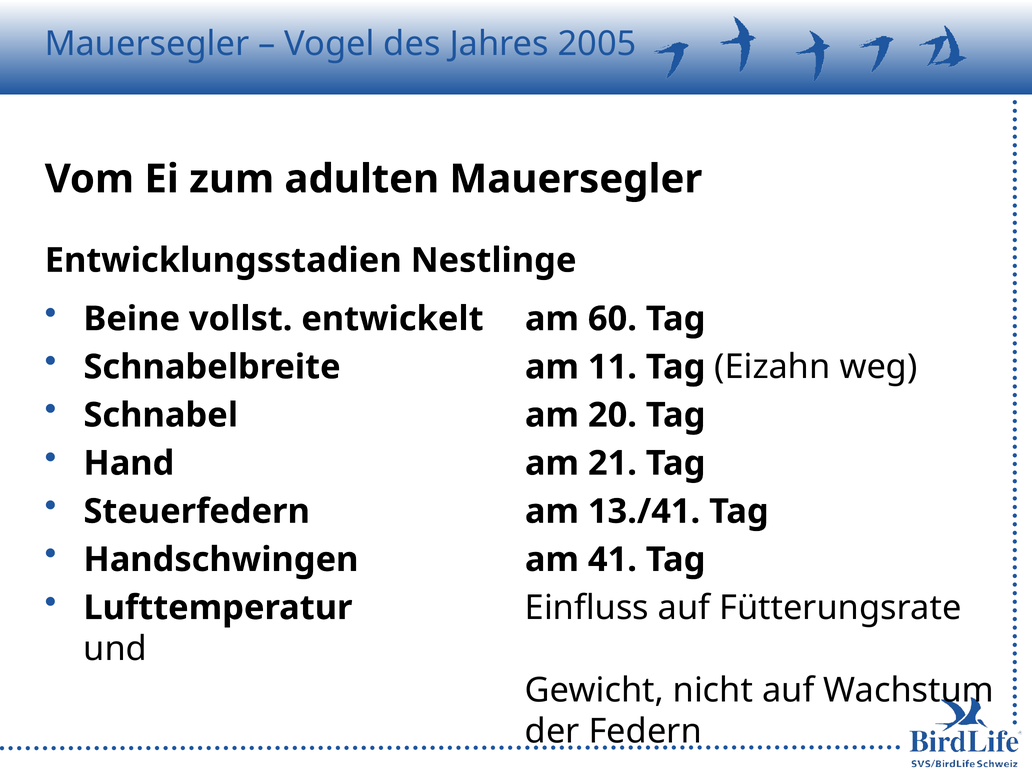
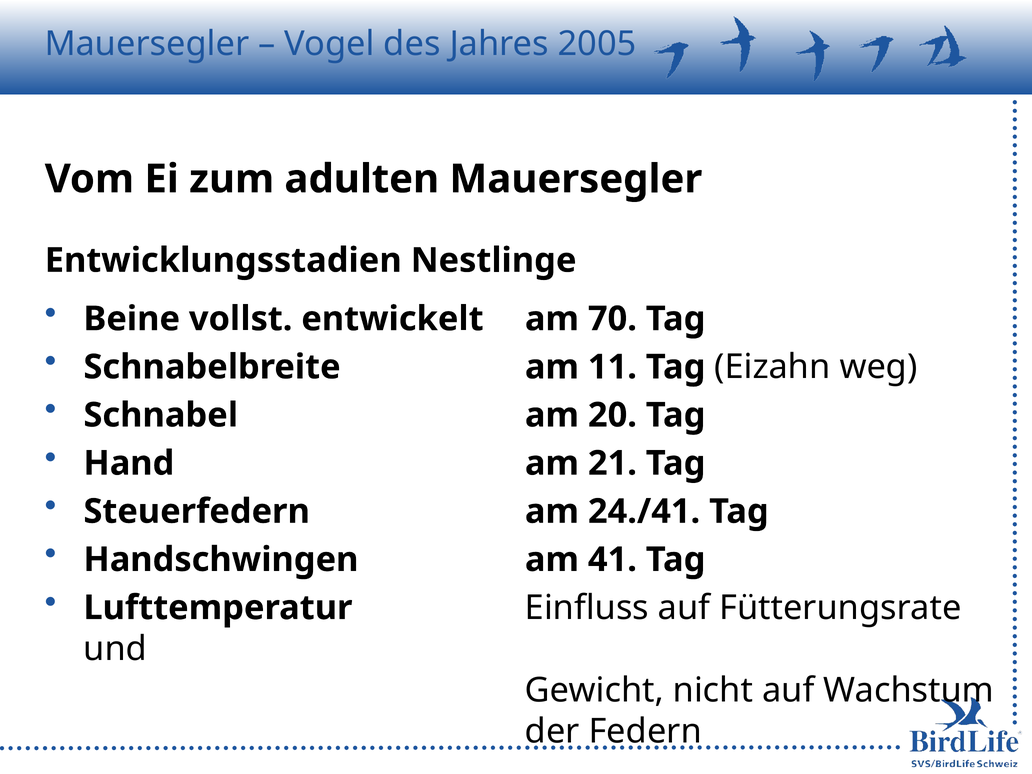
60: 60 -> 70
13./41: 13./41 -> 24./41
